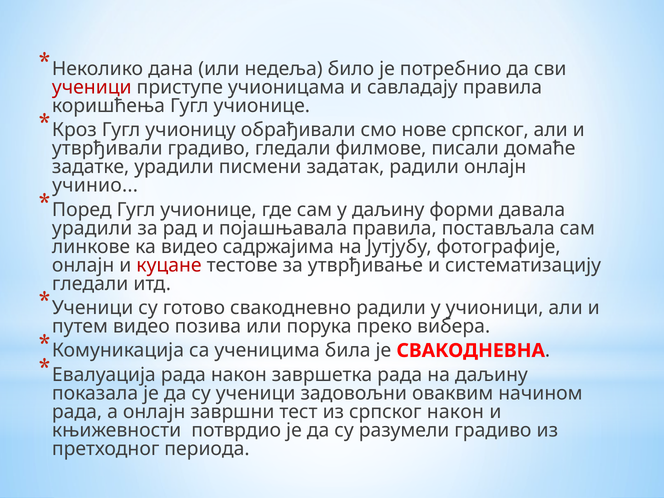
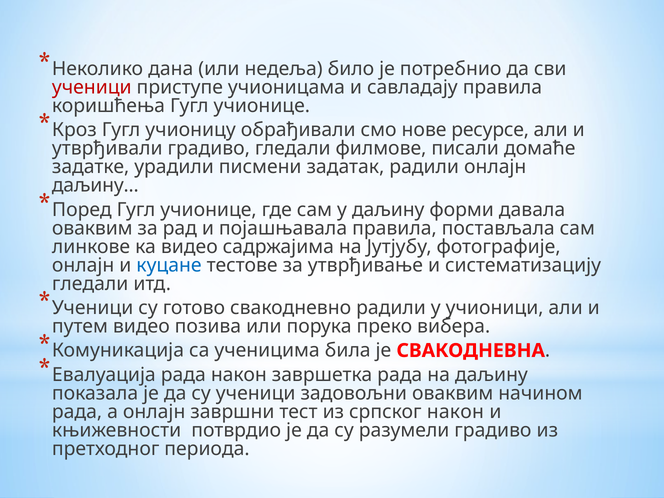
нове српског: српског -> ресурсе
учинио at (95, 186): учинио -> даљину
урадили at (92, 228): урадили -> оваквим
куцане colour: red -> blue
